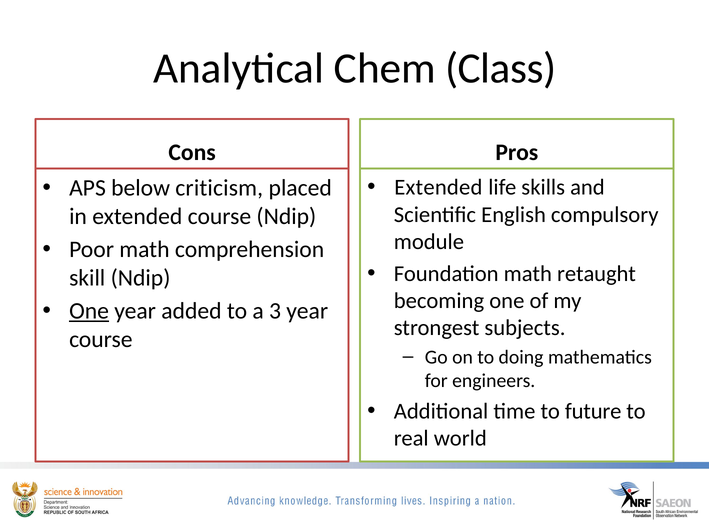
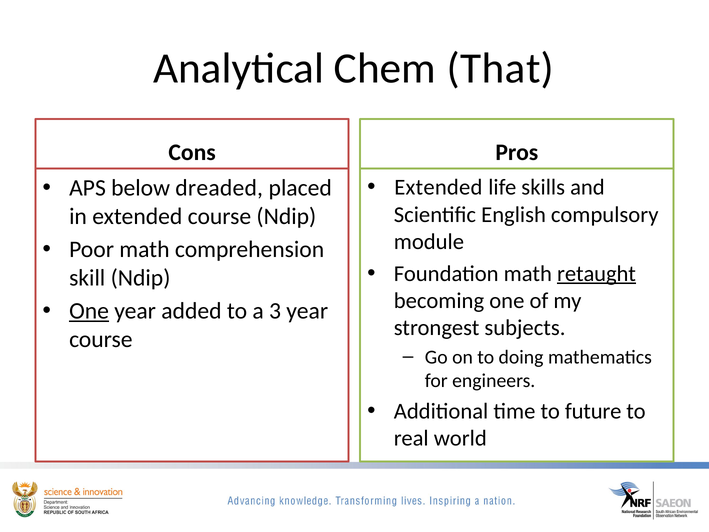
Class: Class -> That
criticism: criticism -> dreaded
retaught underline: none -> present
